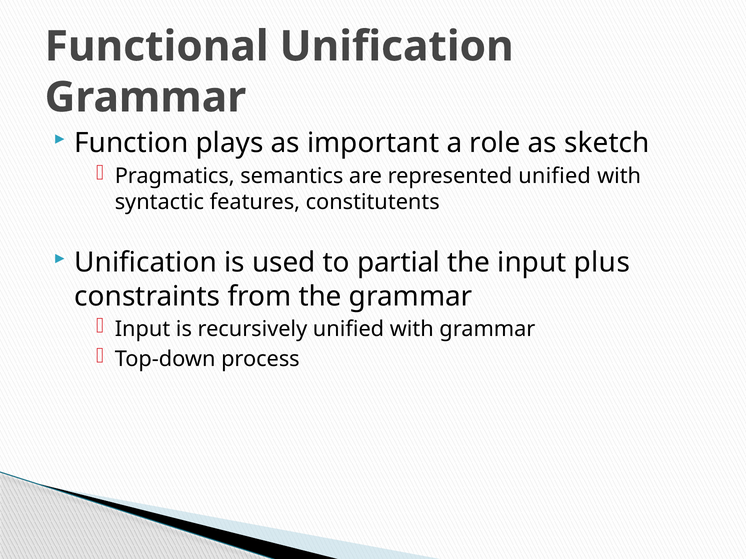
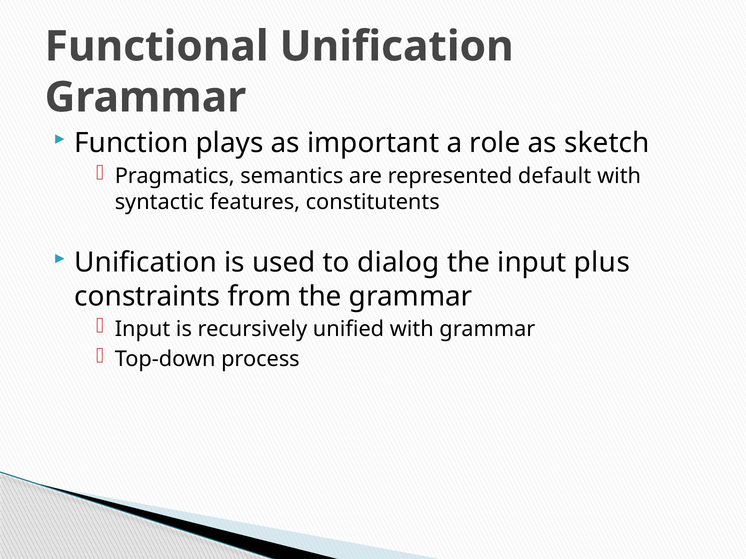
represented unified: unified -> default
partial: partial -> dialog
